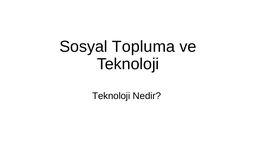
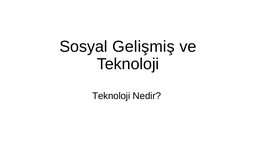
Topluma: Topluma -> Gelişmiş
